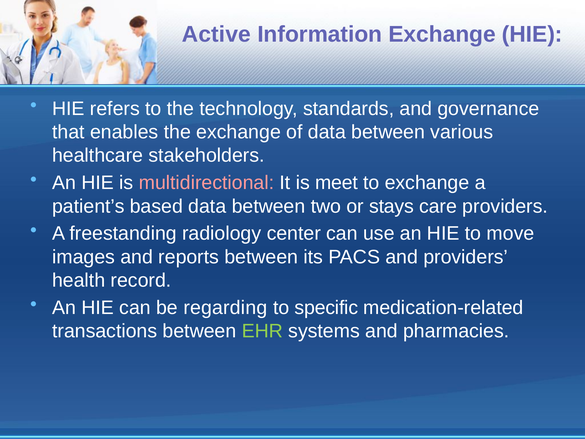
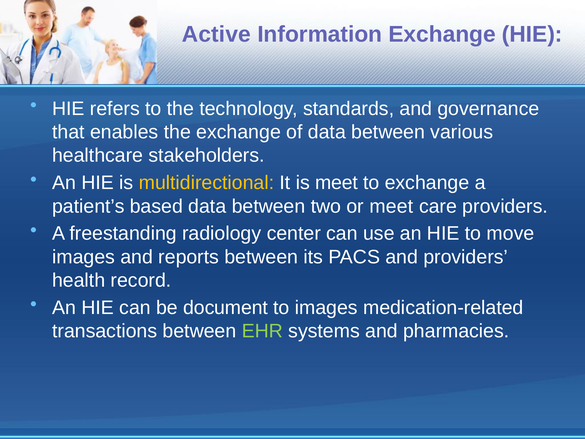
multidirectional colour: pink -> yellow
or stays: stays -> meet
regarding: regarding -> document
to specific: specific -> images
